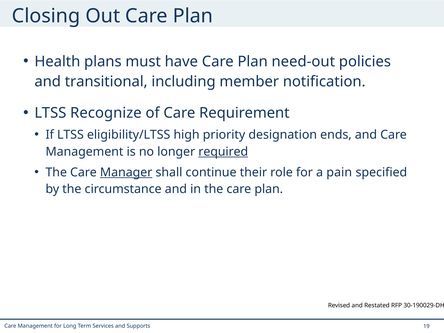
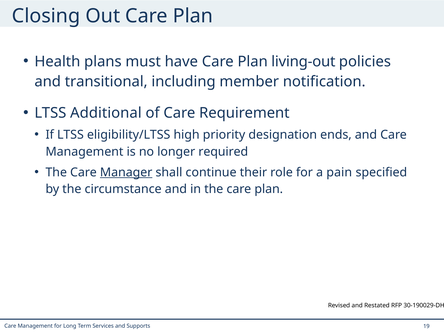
need-out: need-out -> living-out
Recognize: Recognize -> Additional
required underline: present -> none
